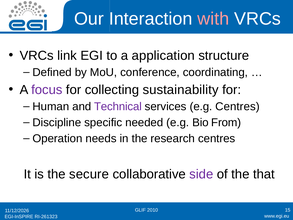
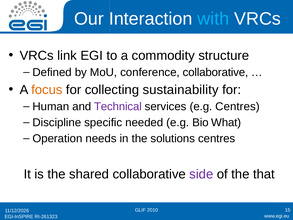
with colour: pink -> light blue
application: application -> commodity
conference coordinating: coordinating -> collaborative
focus colour: purple -> orange
From: From -> What
research: research -> solutions
secure: secure -> shared
